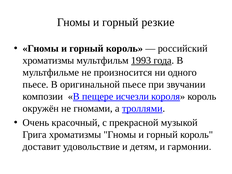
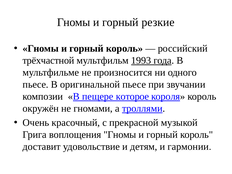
хроматизмы at (48, 60): хроматизмы -> трёхчастной
исчезли: исчезли -> которое
Грига хроматизмы: хроматизмы -> воплощения
